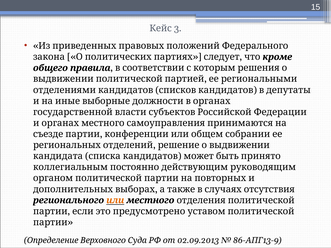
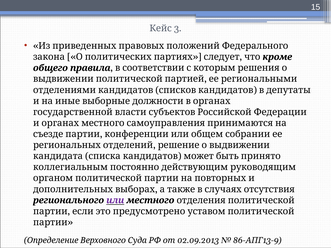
или colour: orange -> purple
